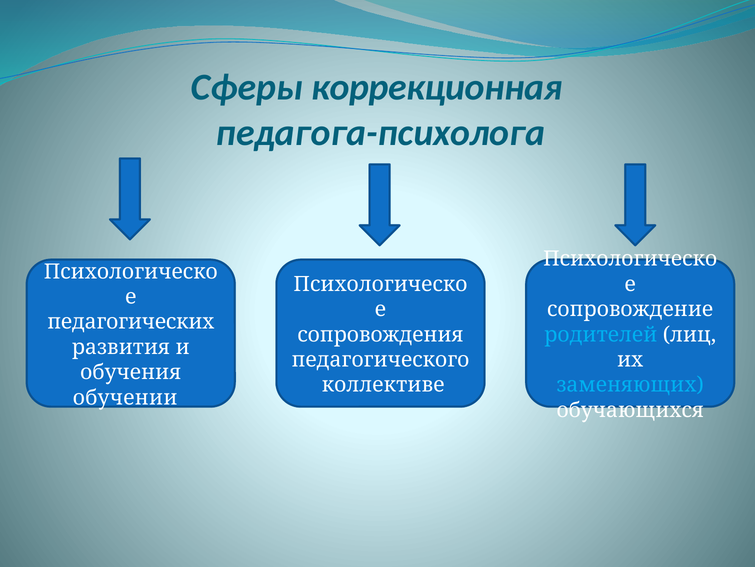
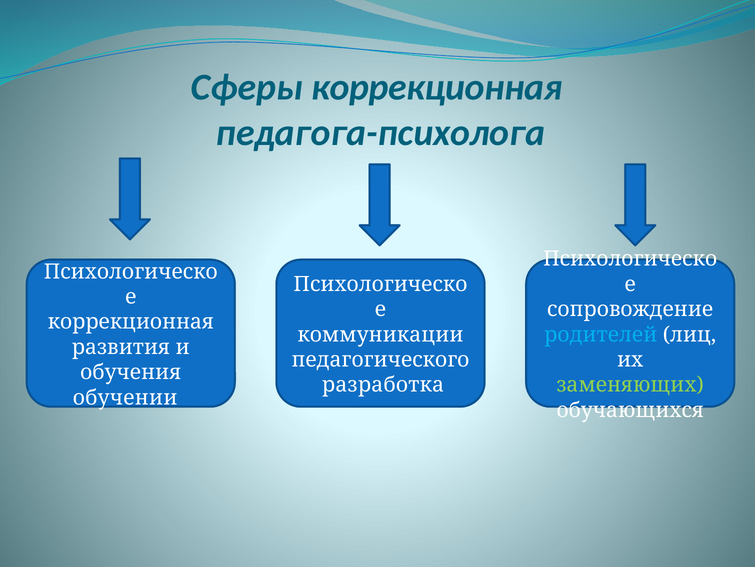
педагогических at (131, 322): педагогических -> коррекционная
сопровождения: сопровождения -> коммуникации
коллективе: коллективе -> разработка
заменяющих colour: light blue -> light green
